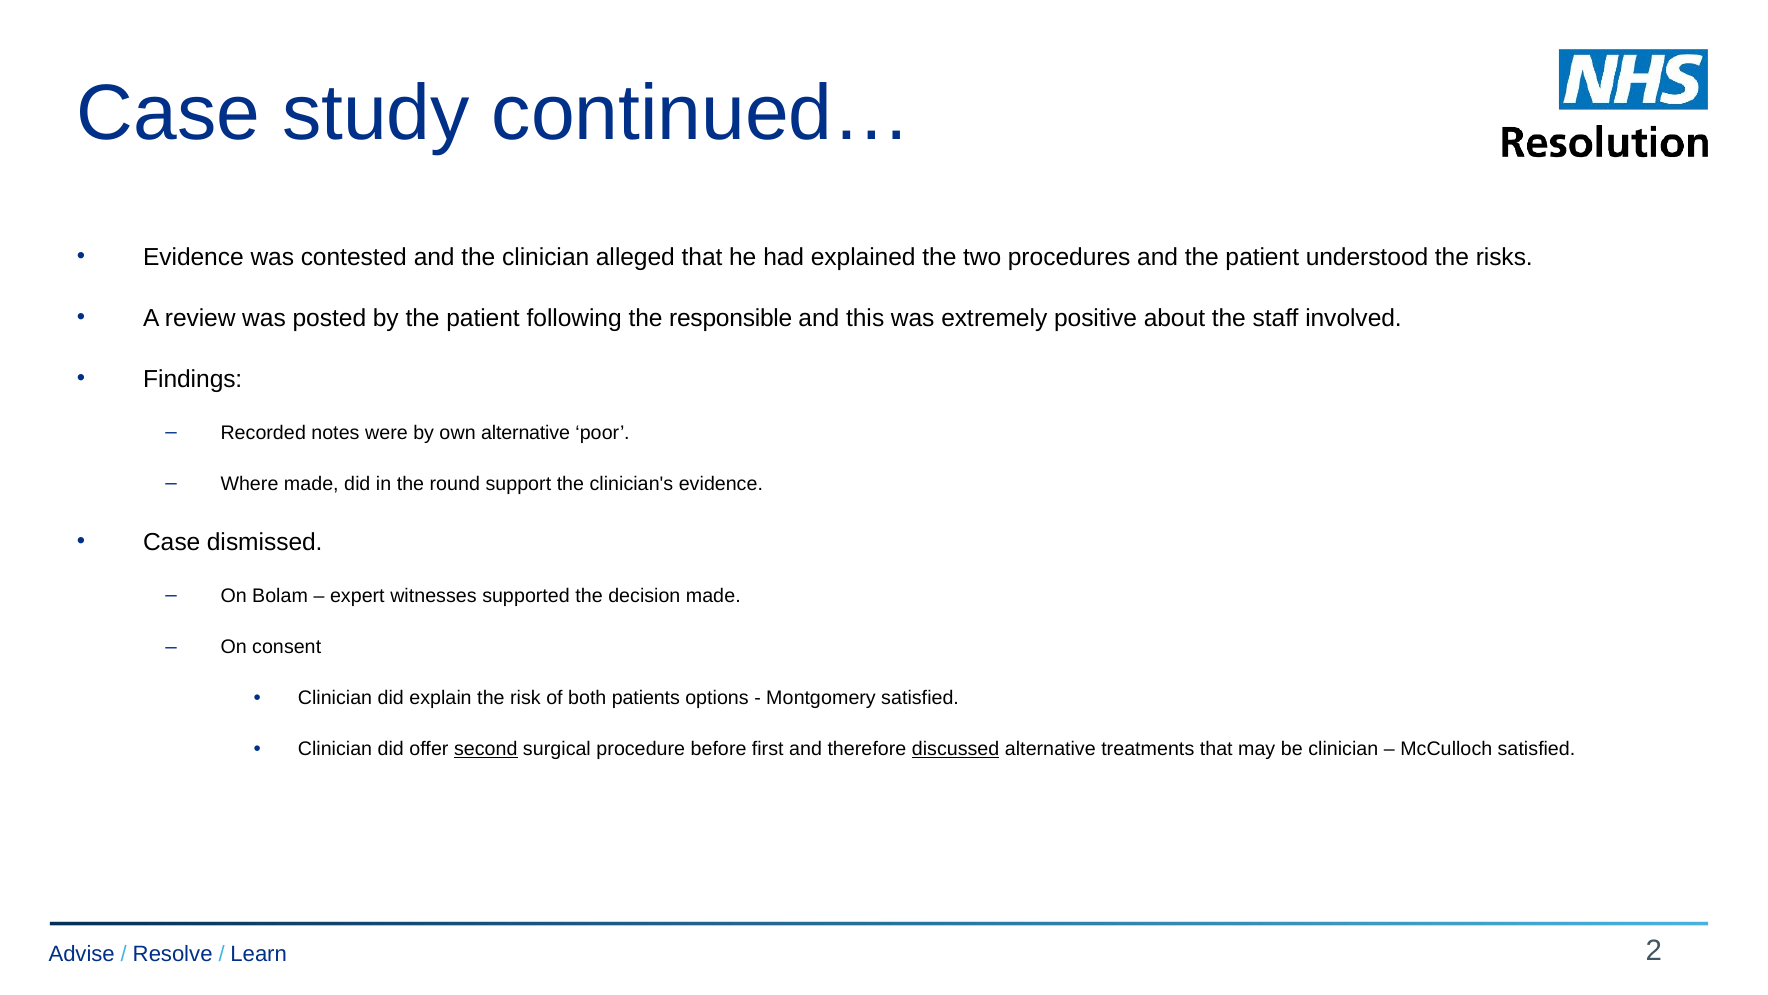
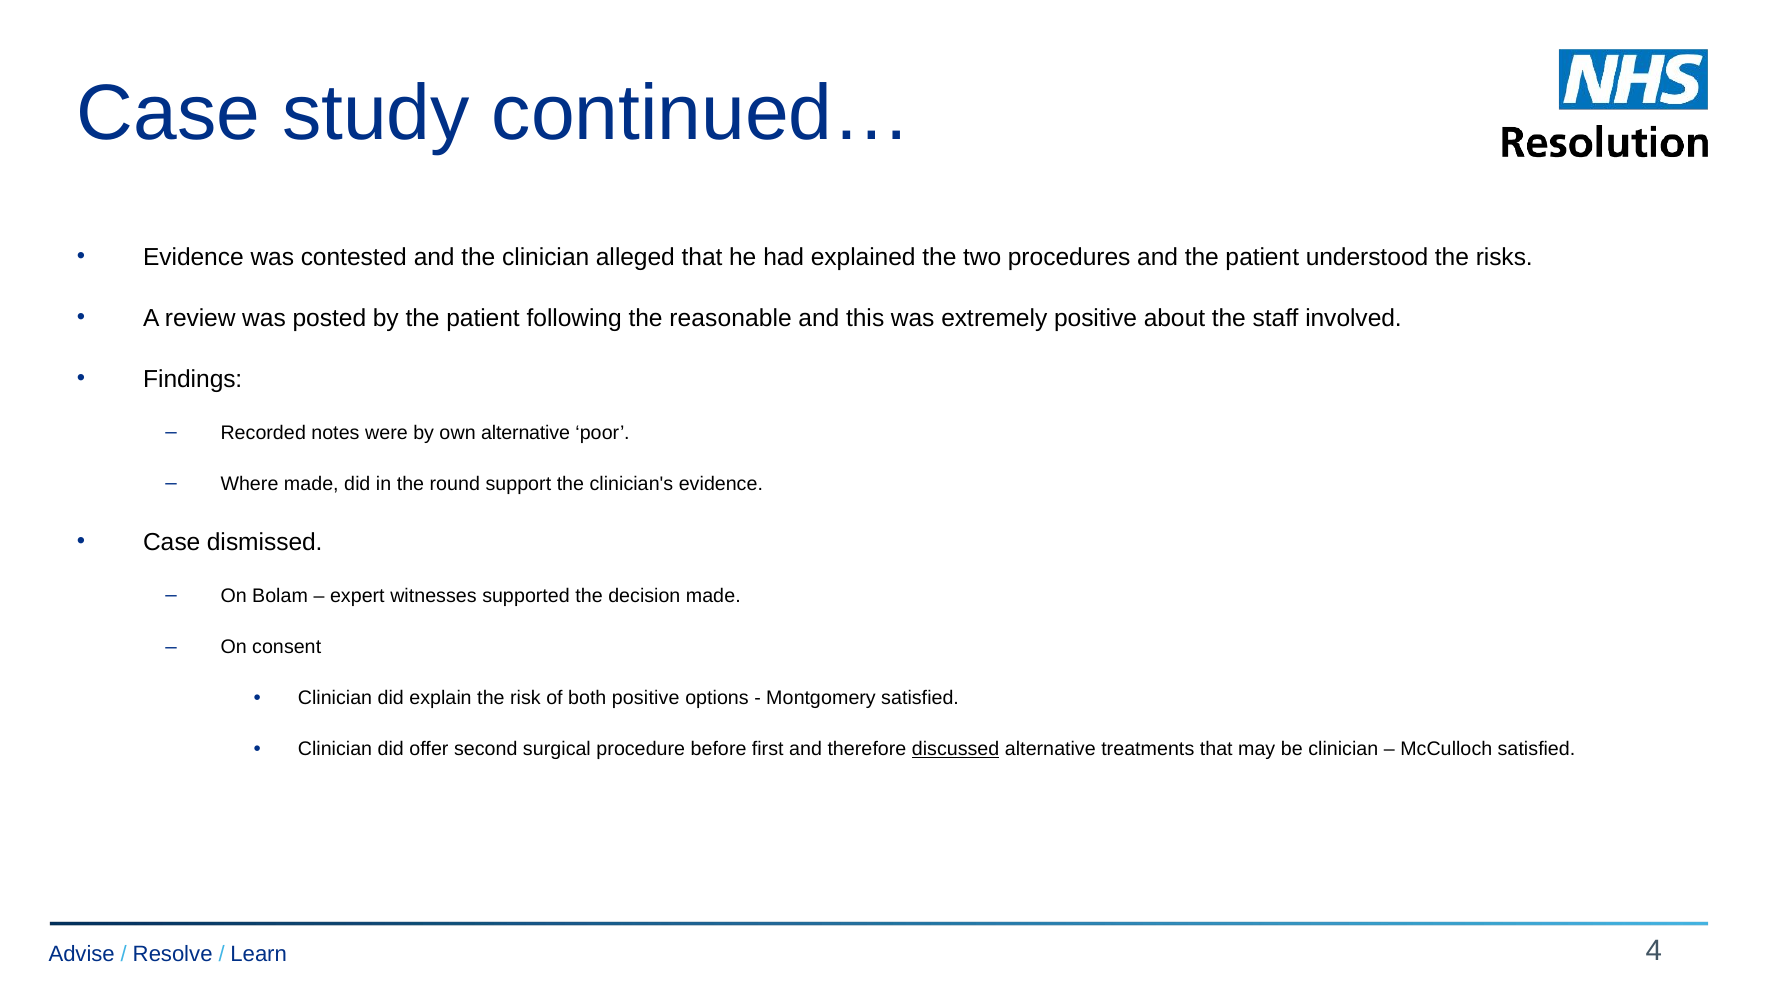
responsible: responsible -> reasonable
both patients: patients -> positive
second underline: present -> none
2: 2 -> 4
